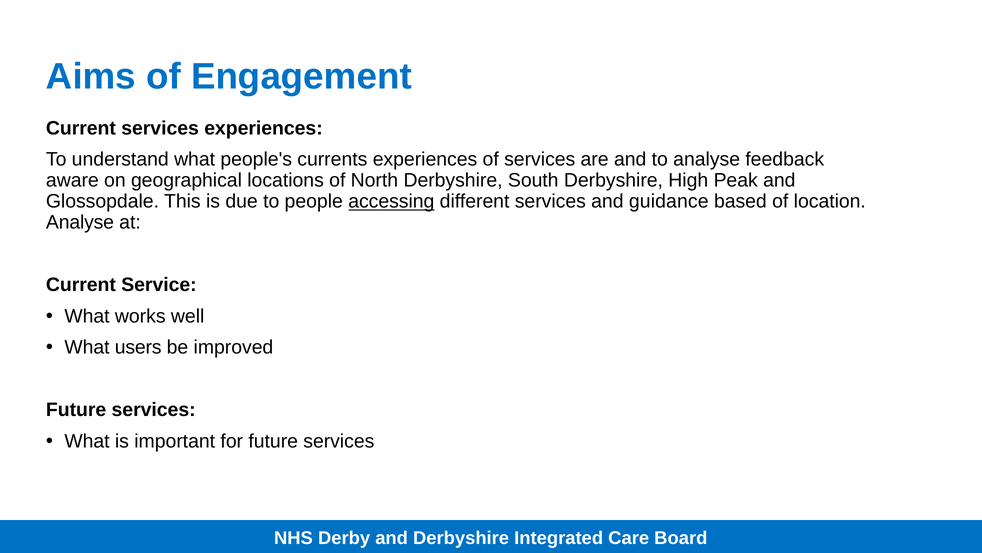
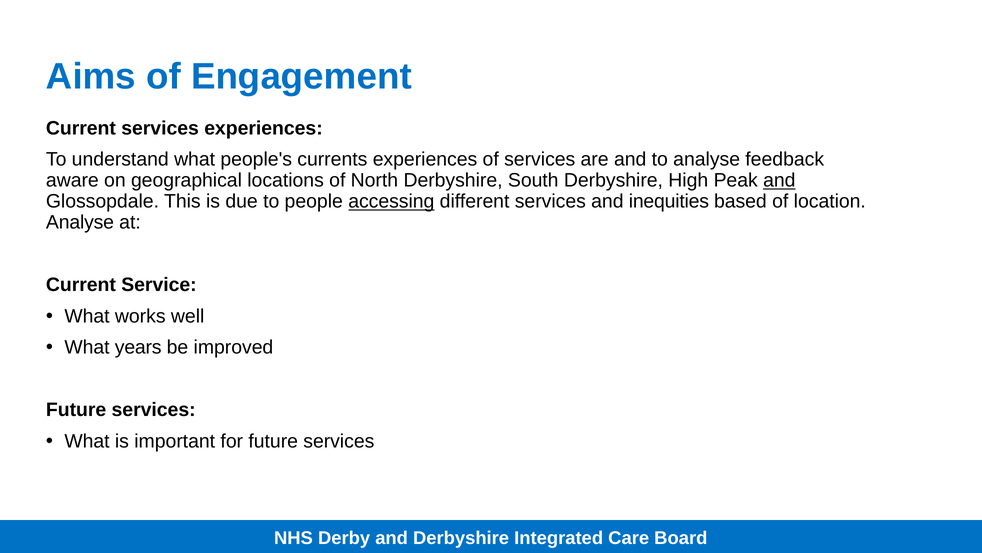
and at (779, 180) underline: none -> present
guidance: guidance -> inequities
users: users -> years
